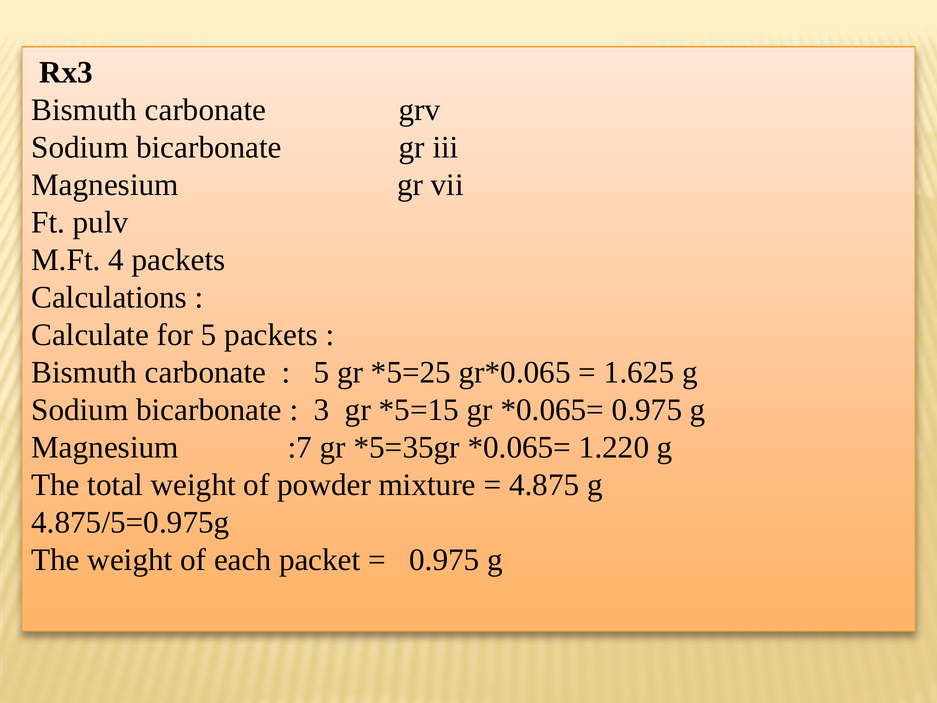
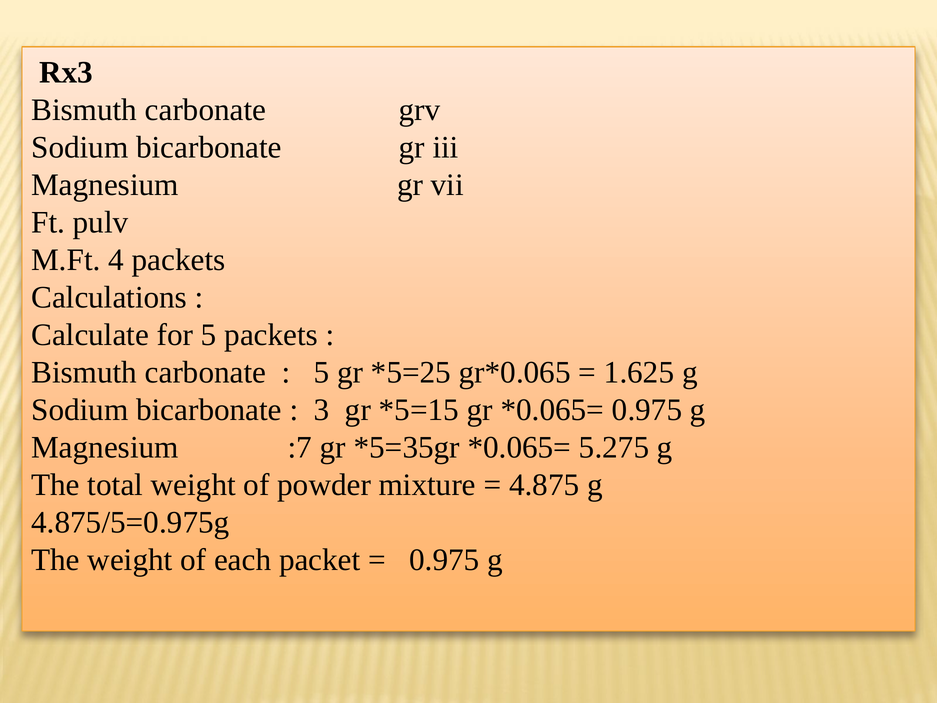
1.220: 1.220 -> 5.275
